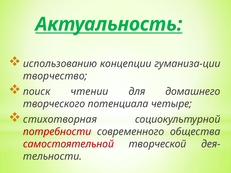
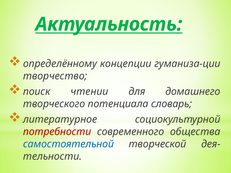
использованию: использованию -> определённому
четыре: четыре -> словарь
стихотворная: стихотворная -> литературное
самостоятельной colour: red -> blue
